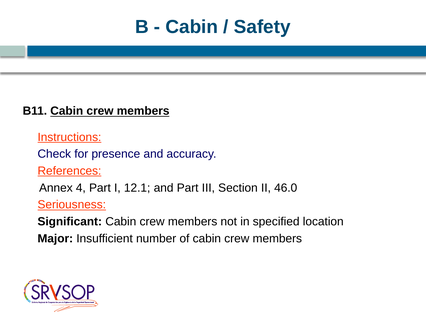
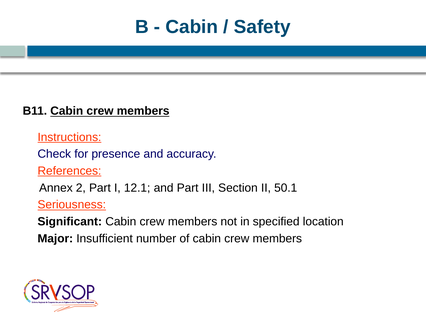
4: 4 -> 2
46.0: 46.0 -> 50.1
